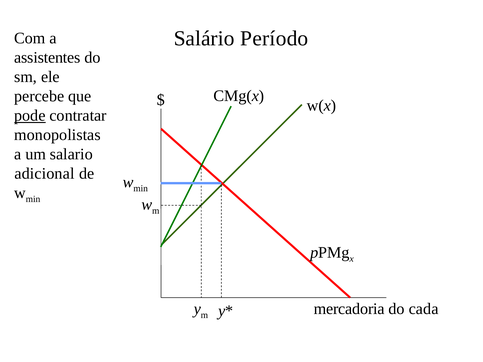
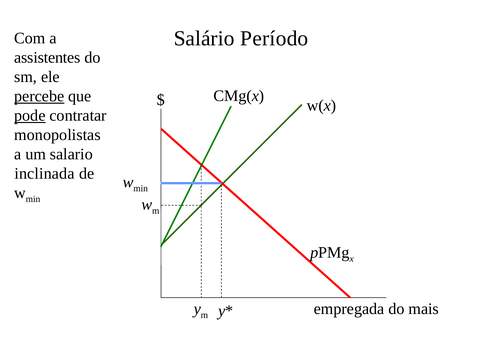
percebe underline: none -> present
adicional: adicional -> inclinada
mercadoria: mercadoria -> empregada
cada: cada -> mais
